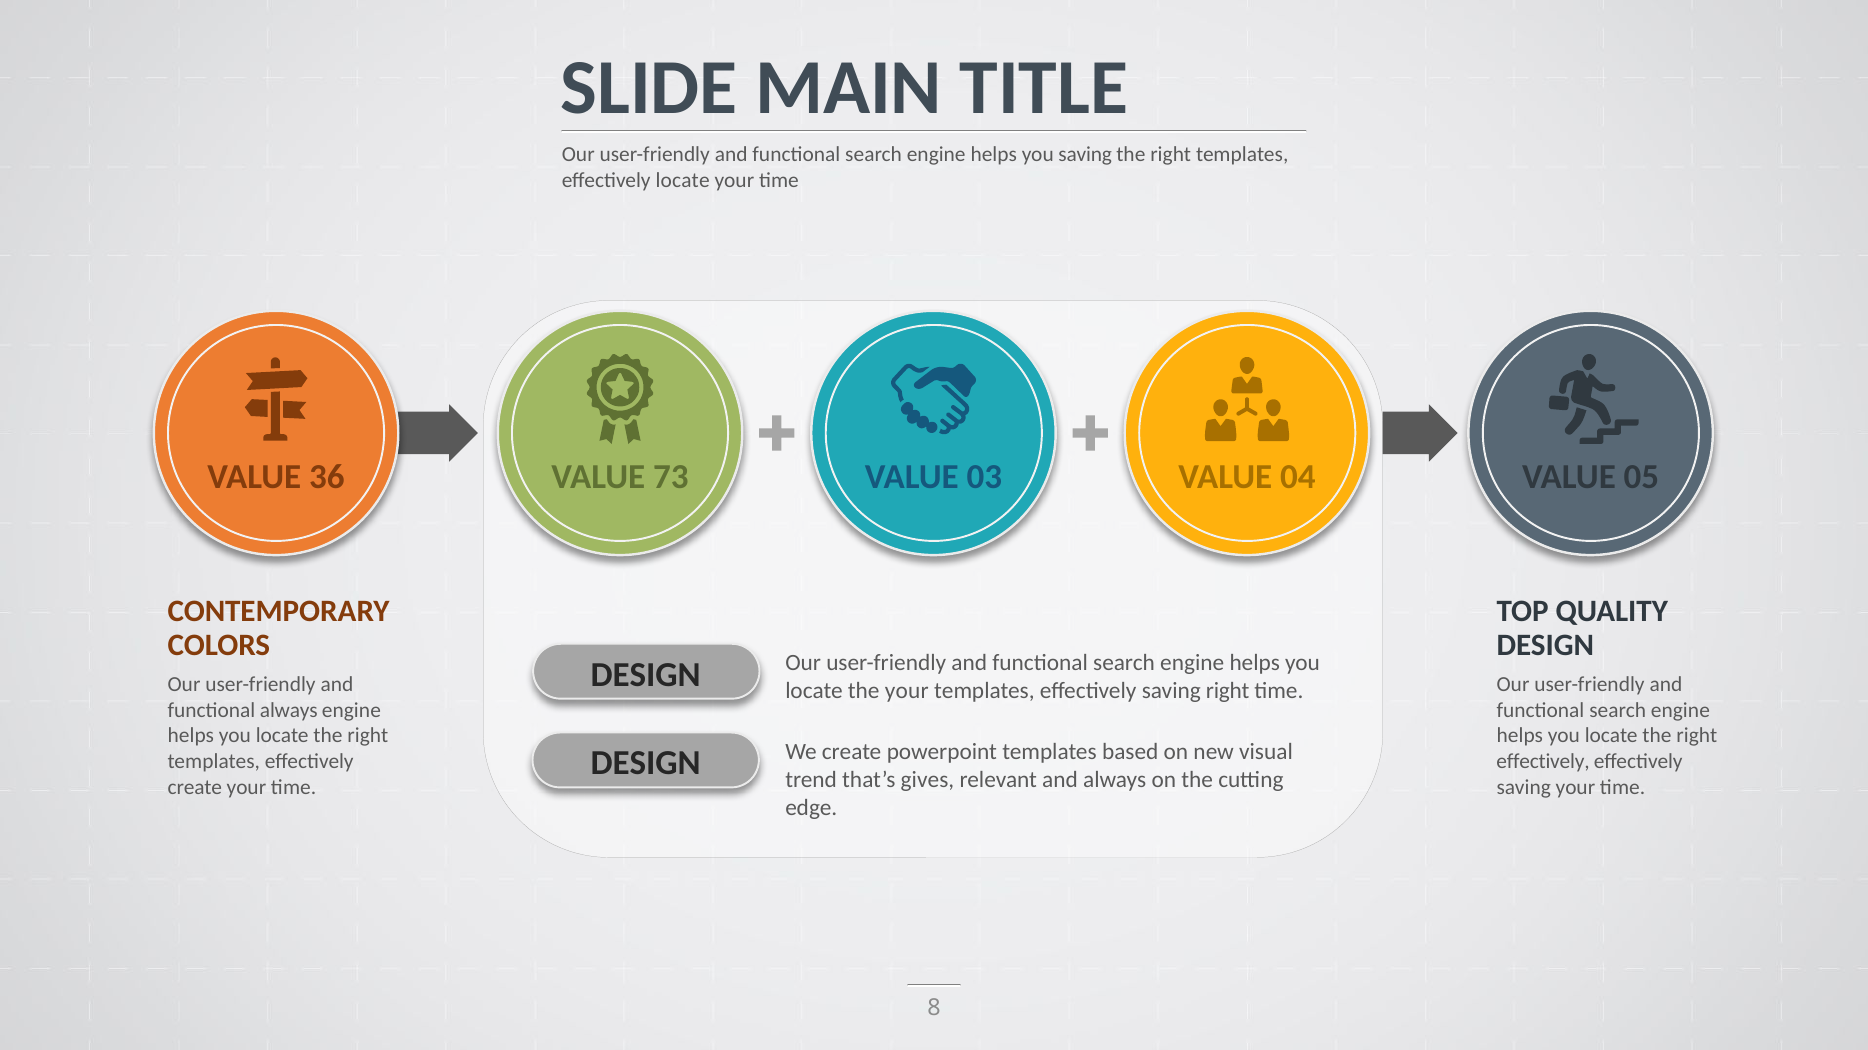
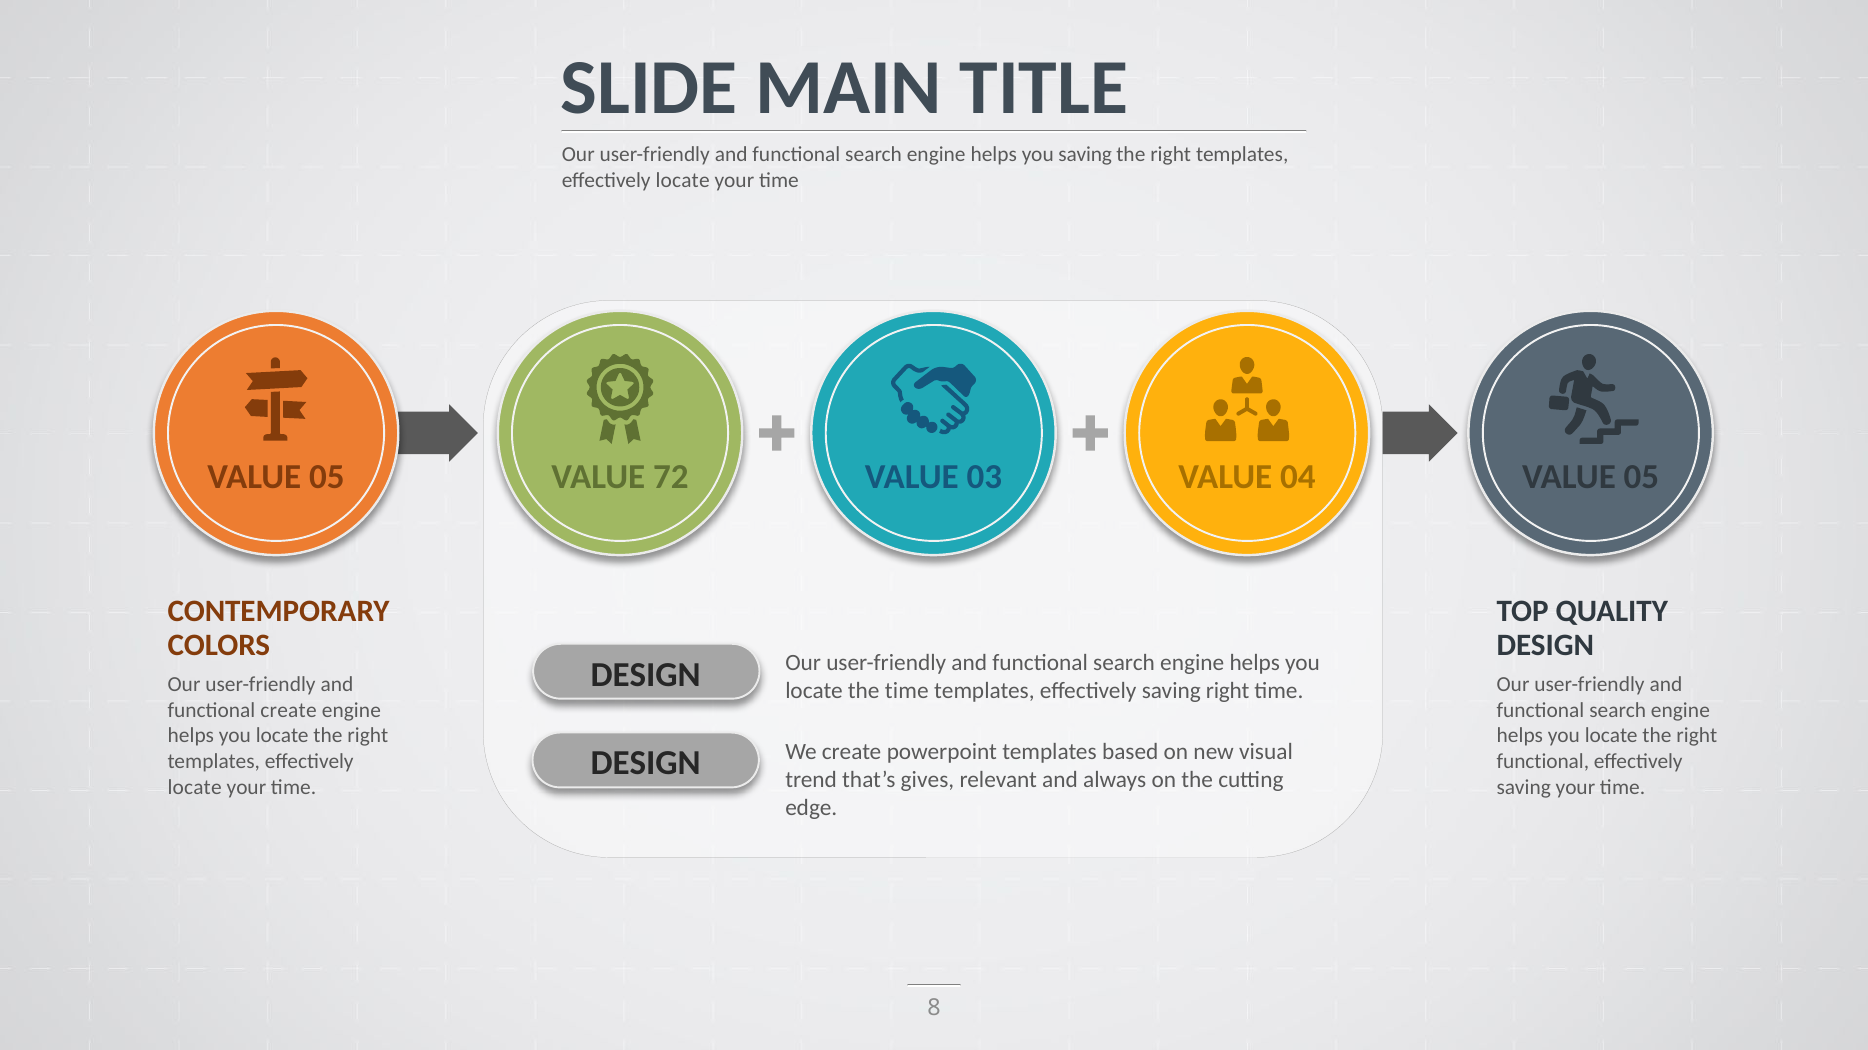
36 at (327, 477): 36 -> 05
73: 73 -> 72
the your: your -> time
functional always: always -> create
effectively at (1543, 762): effectively -> functional
create at (195, 788): create -> locate
